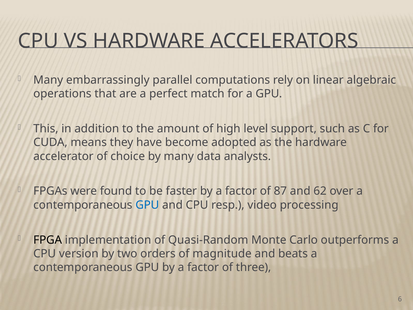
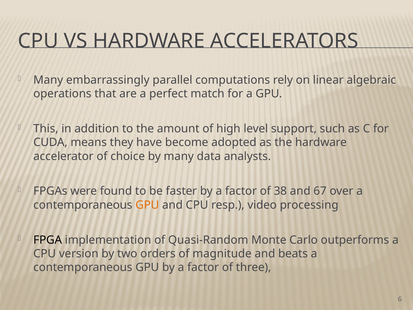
87: 87 -> 38
62: 62 -> 67
GPU at (147, 205) colour: blue -> orange
